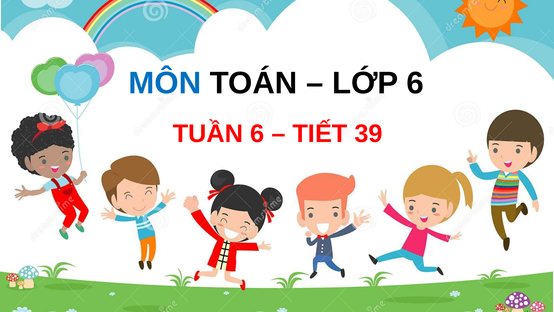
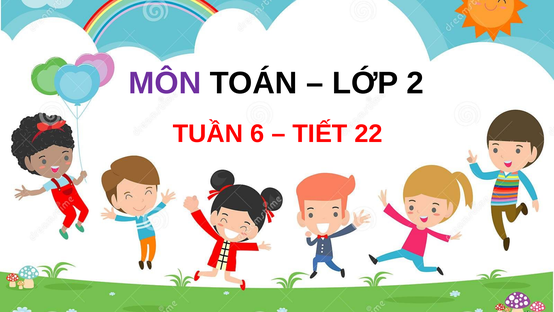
MÔN colour: blue -> purple
LỚP 6: 6 -> 2
39: 39 -> 22
